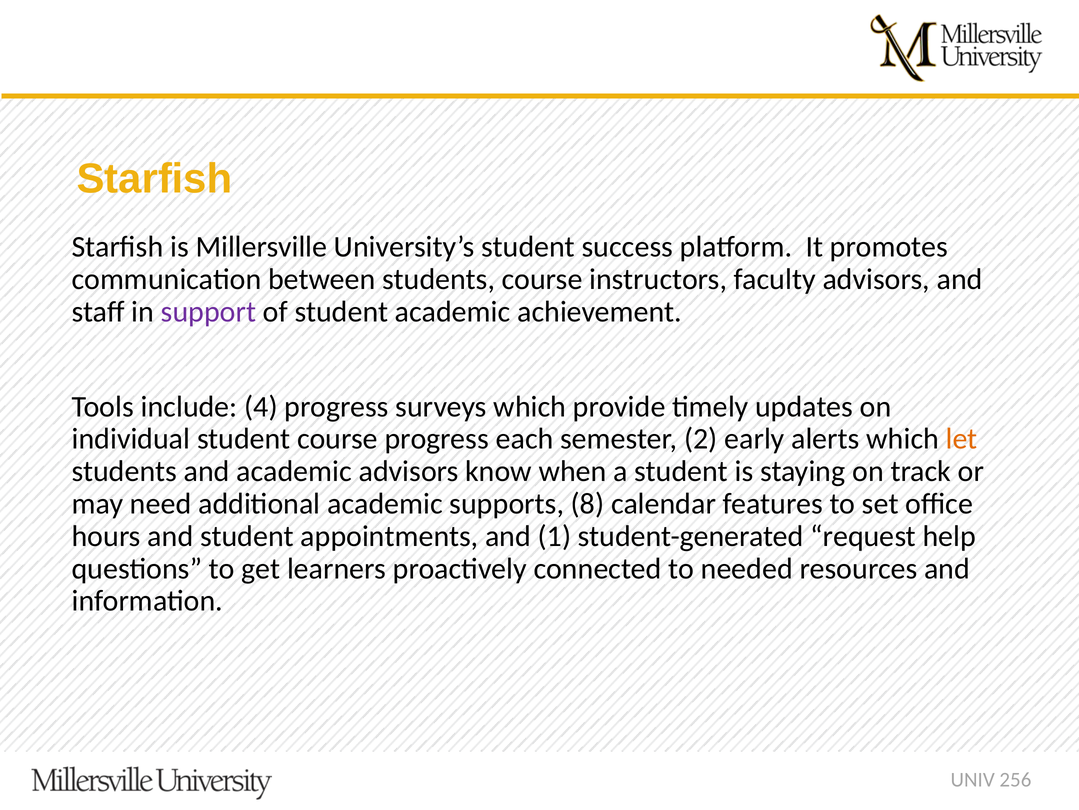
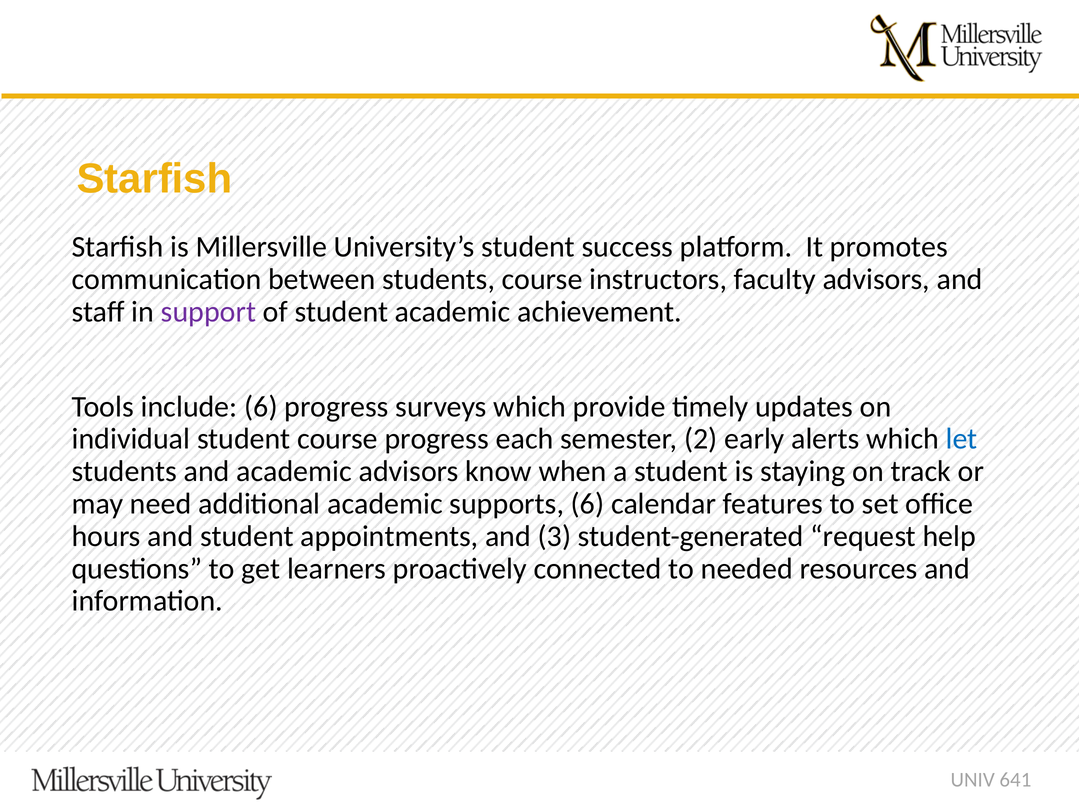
include 4: 4 -> 6
let colour: orange -> blue
supports 8: 8 -> 6
1: 1 -> 3
256: 256 -> 641
